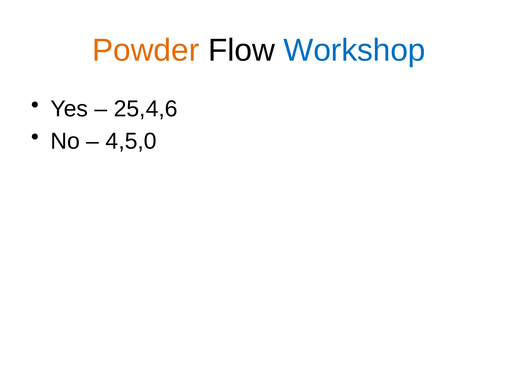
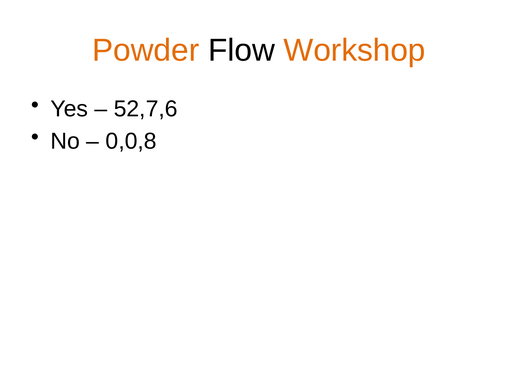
Workshop colour: blue -> orange
25,4,6: 25,4,6 -> 52,7,6
4,5,0: 4,5,0 -> 0,0,8
